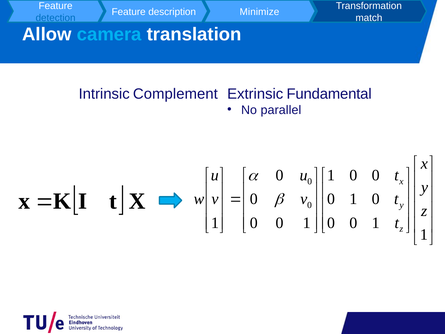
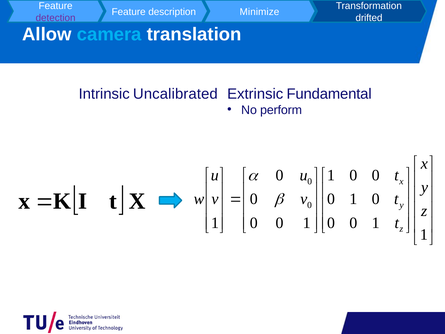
detection colour: blue -> purple
match: match -> drifted
Complement: Complement -> Uncalibrated
parallel: parallel -> perform
